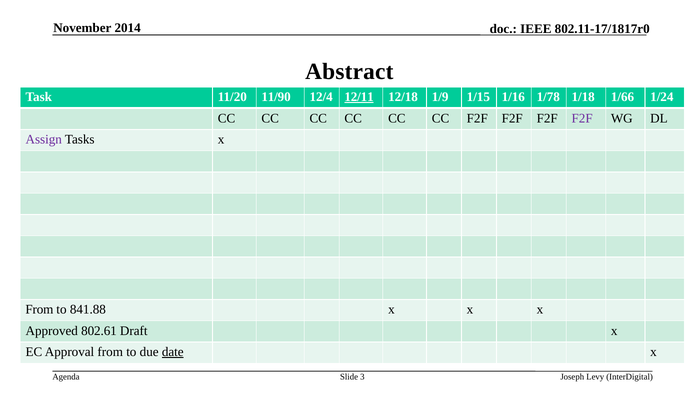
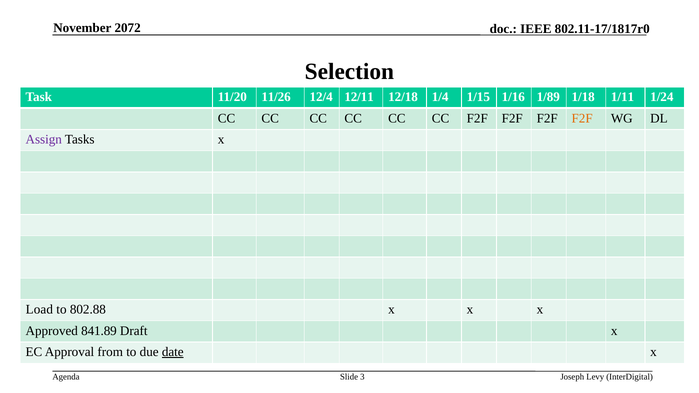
2014: 2014 -> 2072
Abstract: Abstract -> Selection
11/90: 11/90 -> 11/26
12/11 underline: present -> none
1/9: 1/9 -> 1/4
1/78: 1/78 -> 1/89
1/66: 1/66 -> 1/11
F2F at (582, 118) colour: purple -> orange
From at (39, 310): From -> Load
841.88: 841.88 -> 802.88
802.61: 802.61 -> 841.89
